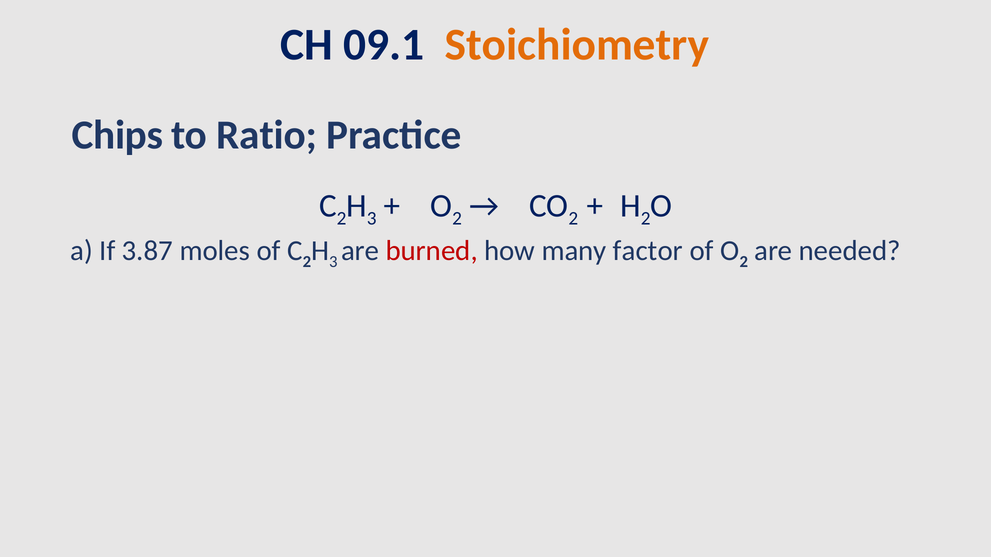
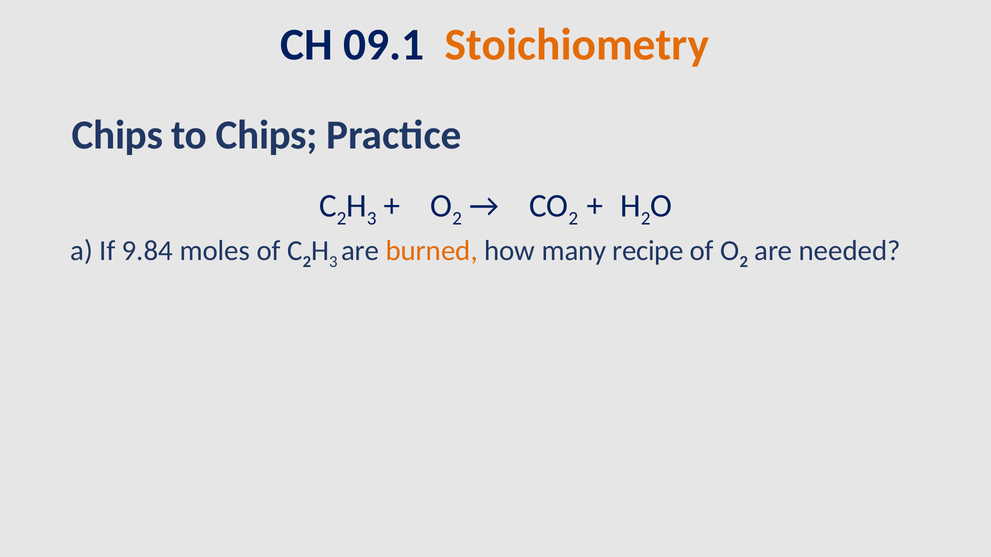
to Ratio: Ratio -> Chips
3.87: 3.87 -> 9.84
burned colour: red -> orange
factor: factor -> recipe
